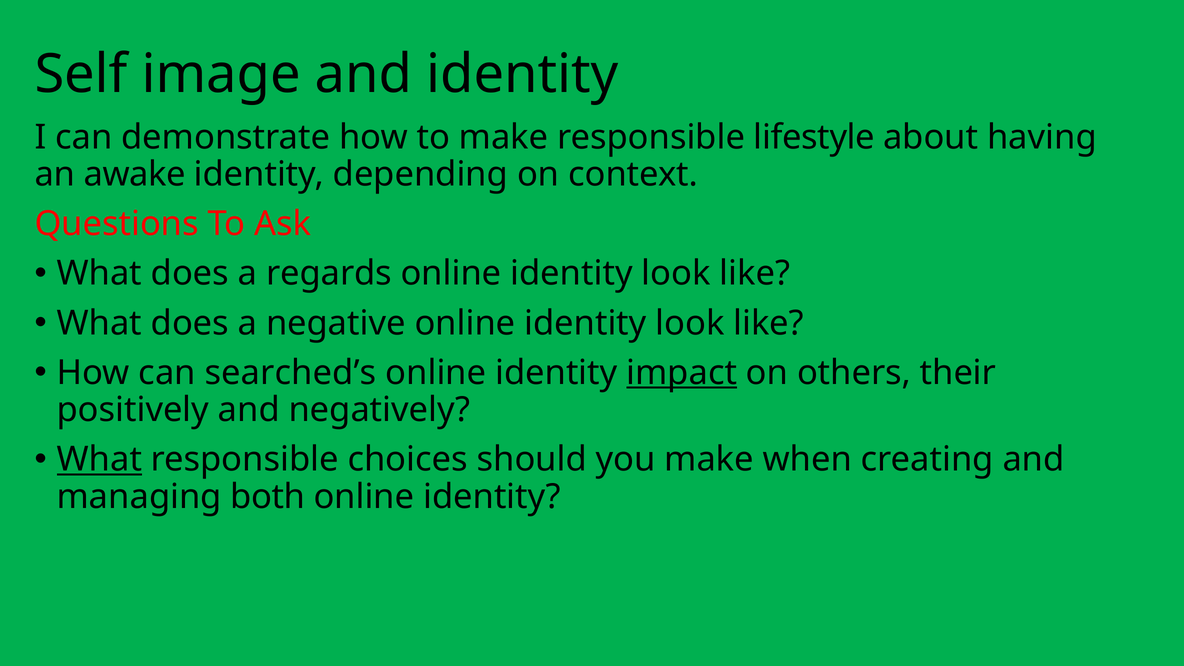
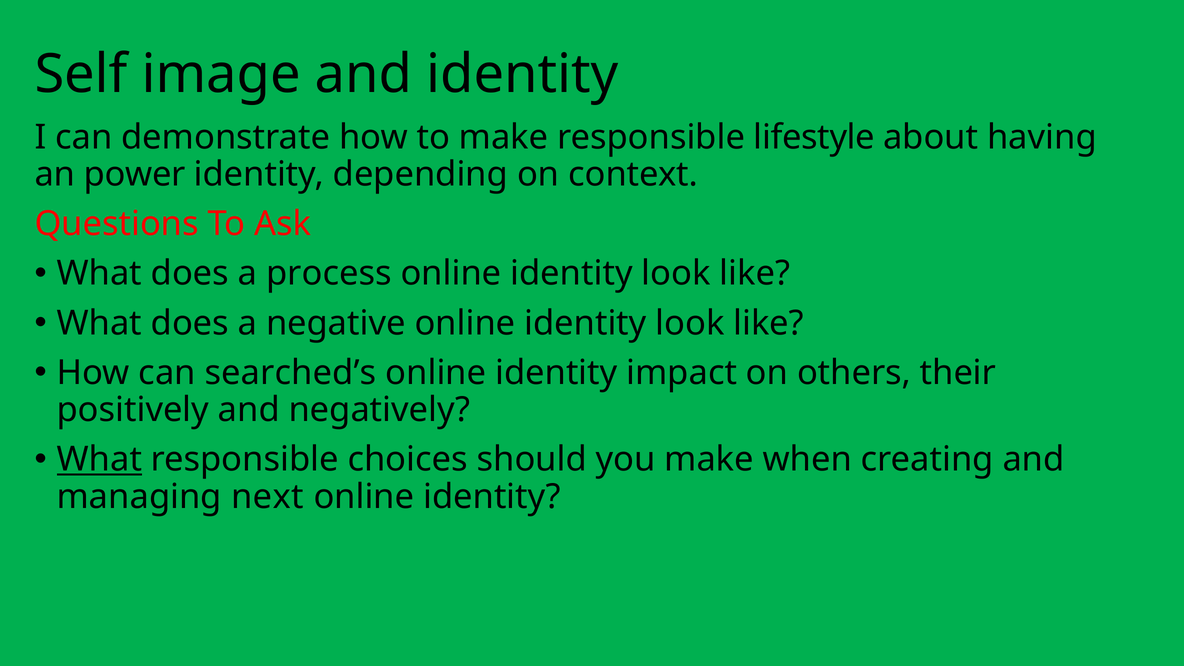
awake: awake -> power
regards: regards -> process
impact underline: present -> none
both: both -> next
